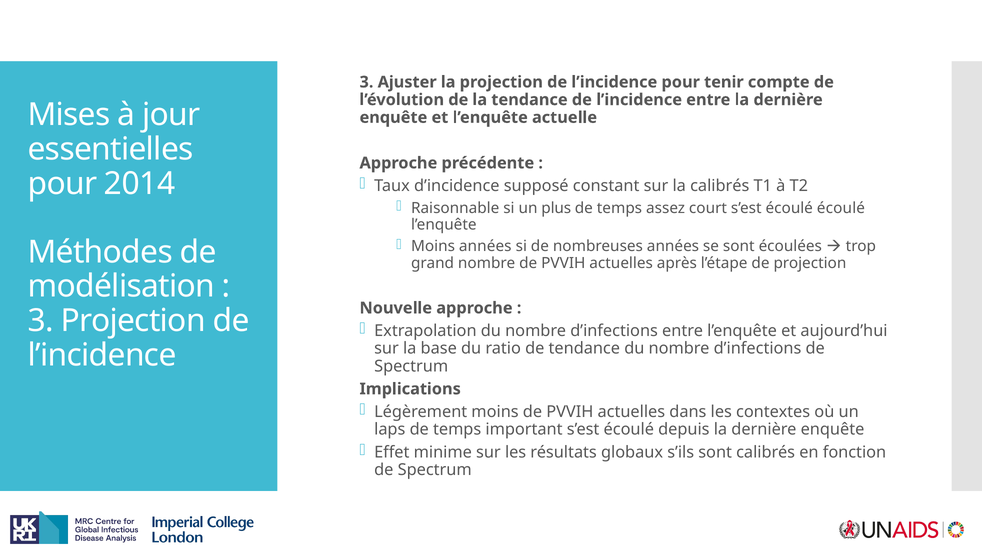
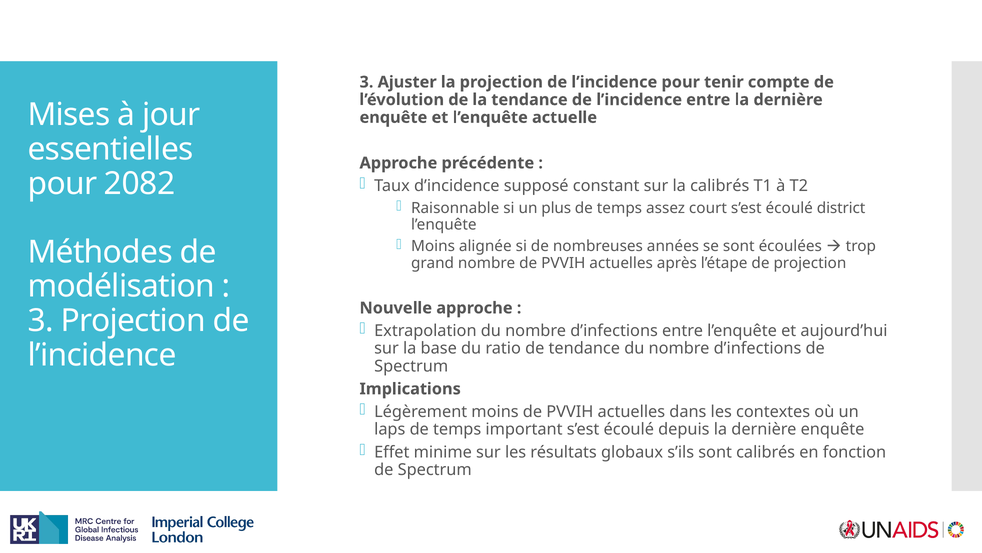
2014: 2014 -> 2082
écoulé écoulé: écoulé -> district
Moins années: années -> alignée
